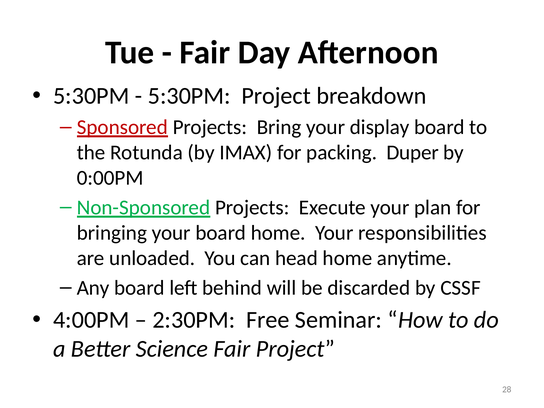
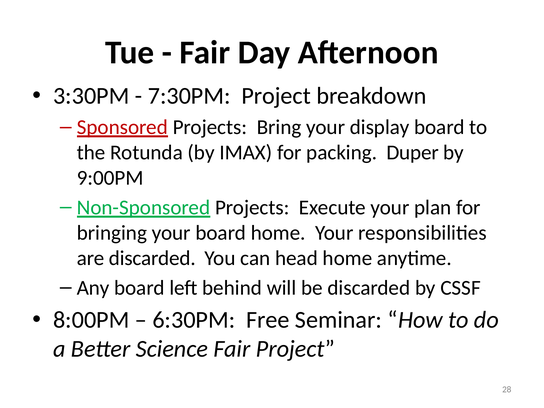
5:30PM at (91, 96): 5:30PM -> 3:30PM
5:30PM at (189, 96): 5:30PM -> 7:30PM
0:00PM: 0:00PM -> 9:00PM
are unloaded: unloaded -> discarded
4:00PM: 4:00PM -> 8:00PM
2:30PM: 2:30PM -> 6:30PM
